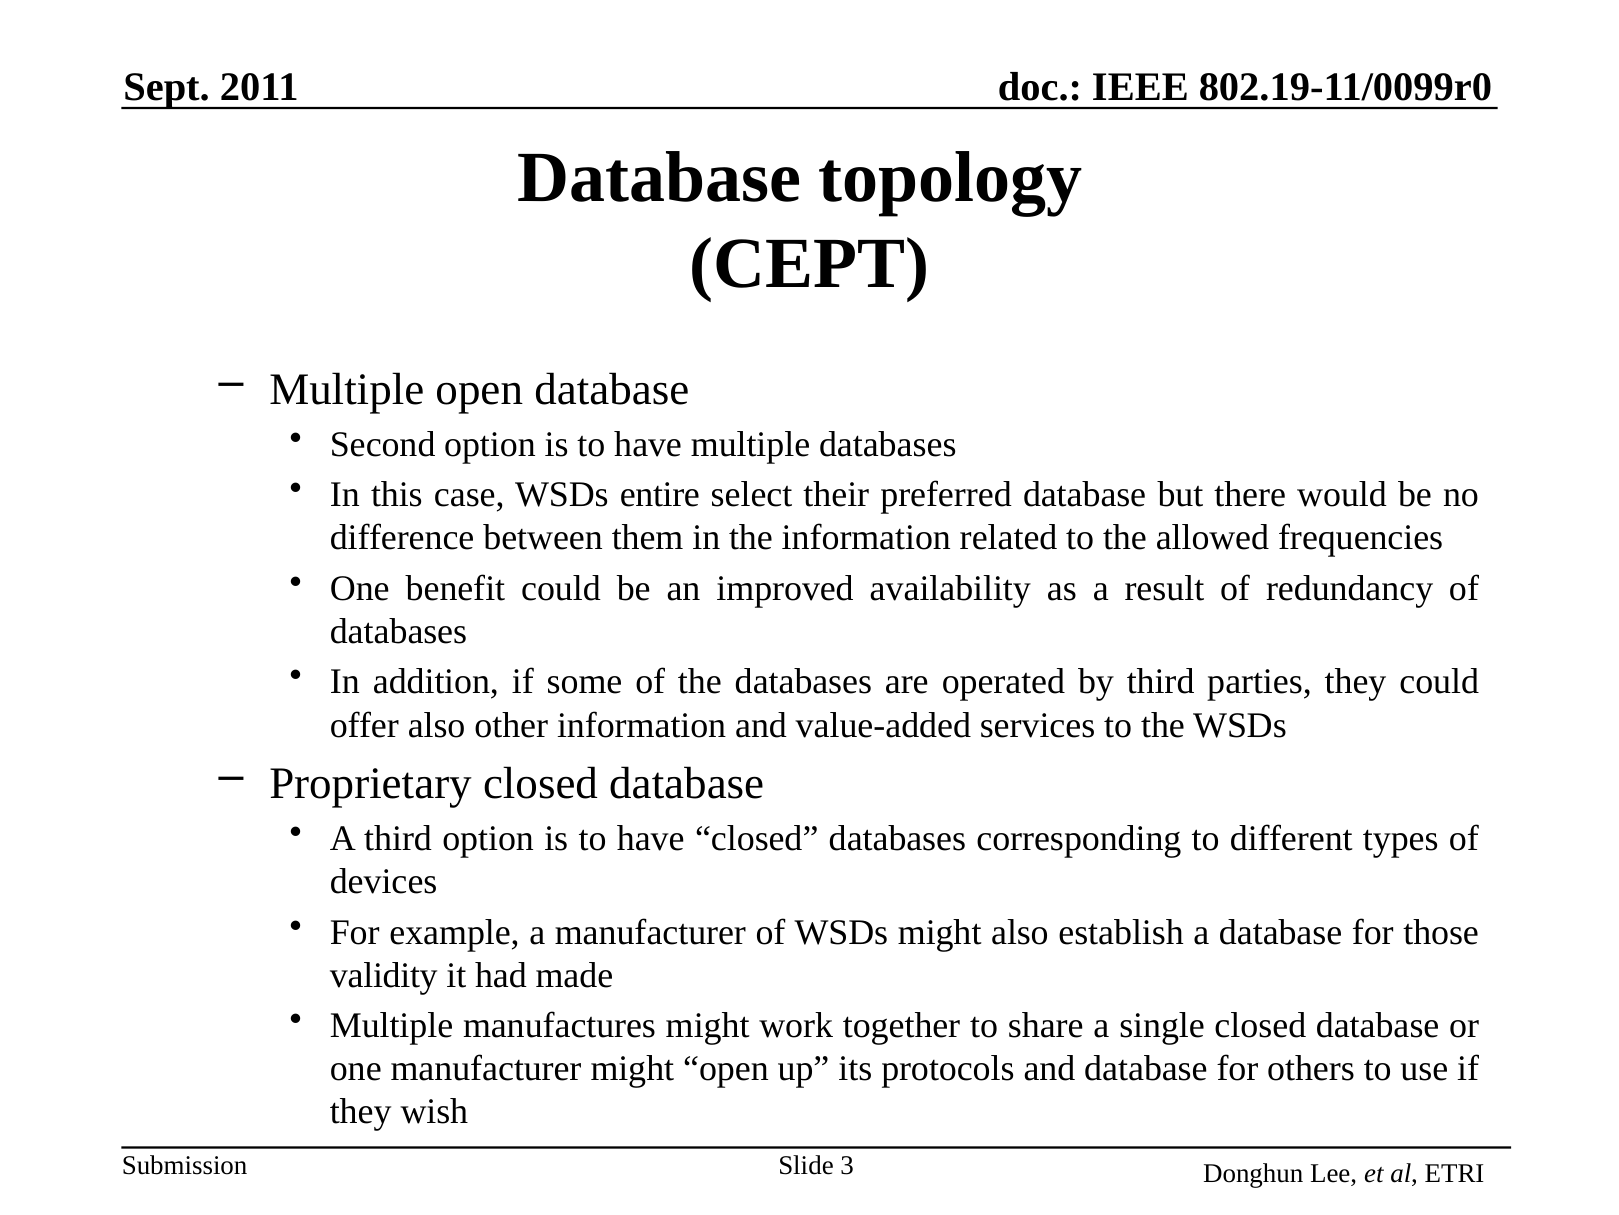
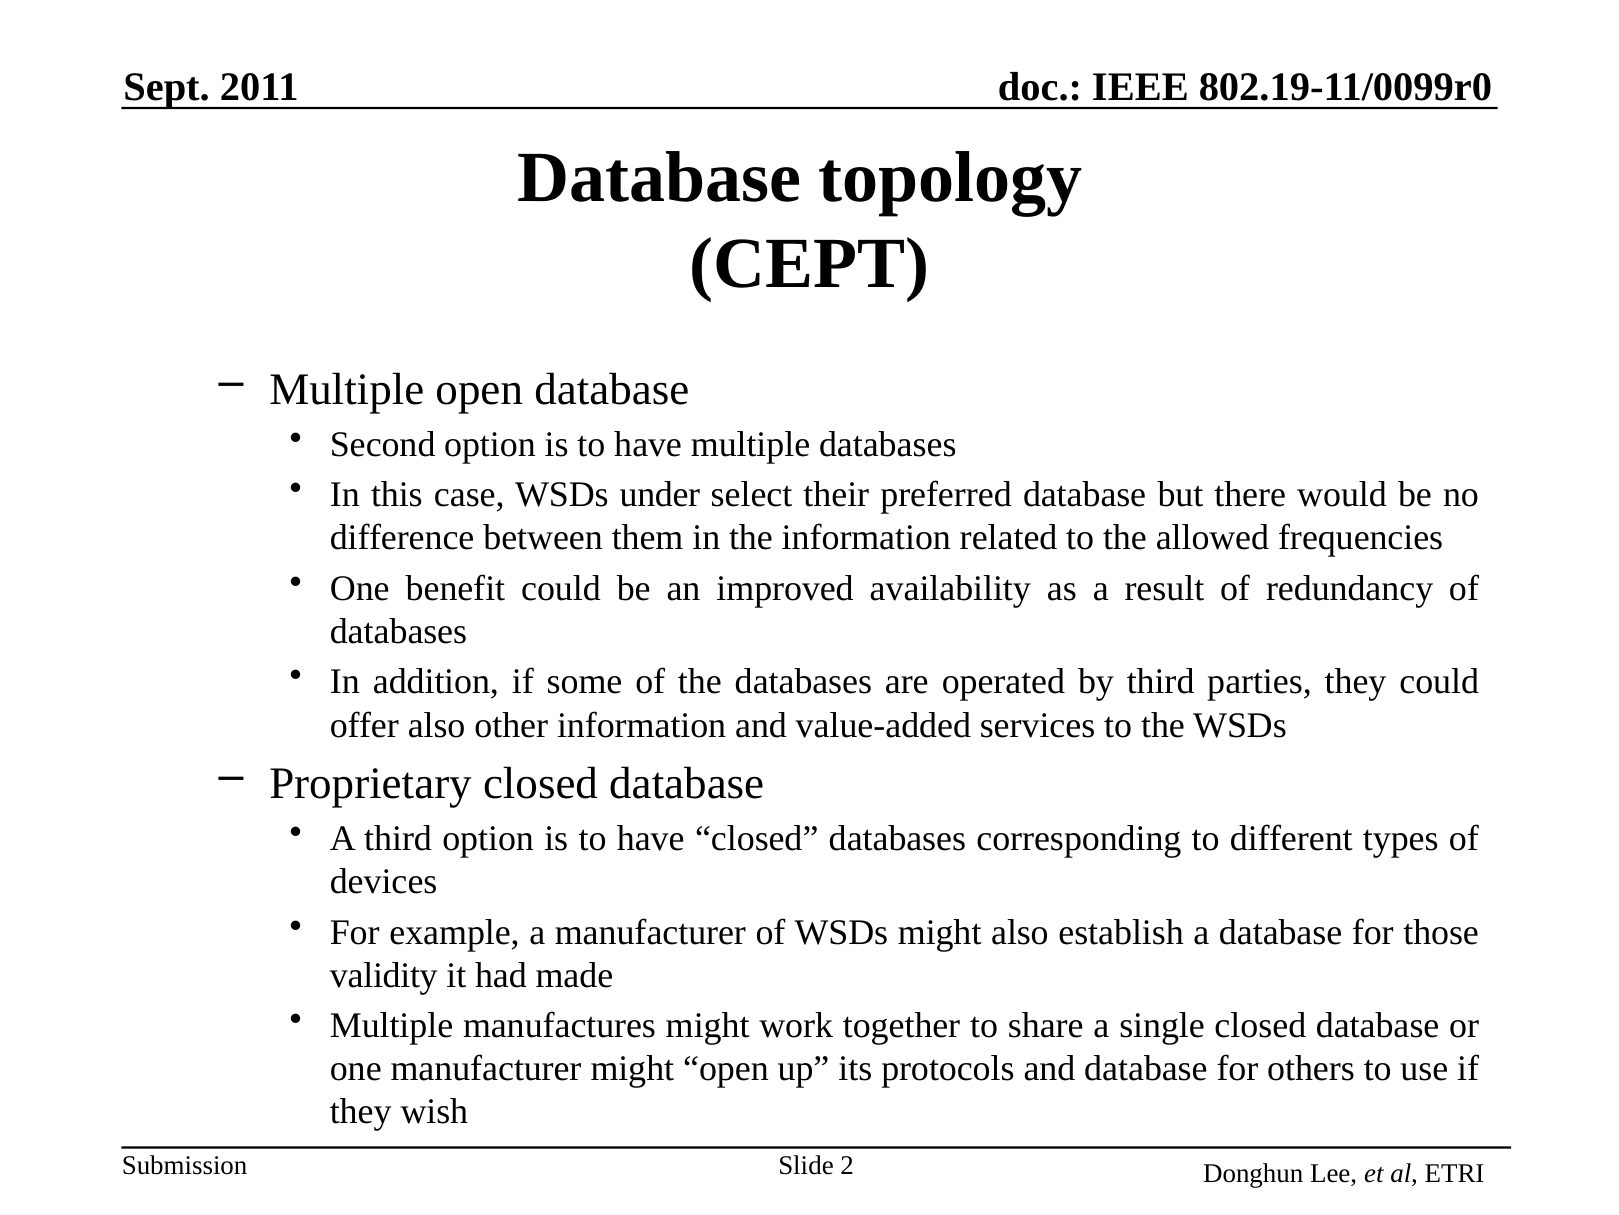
entire: entire -> under
3: 3 -> 2
